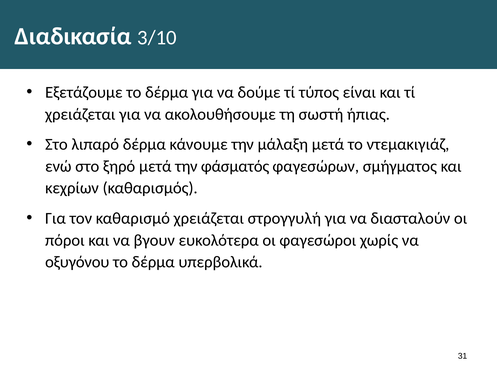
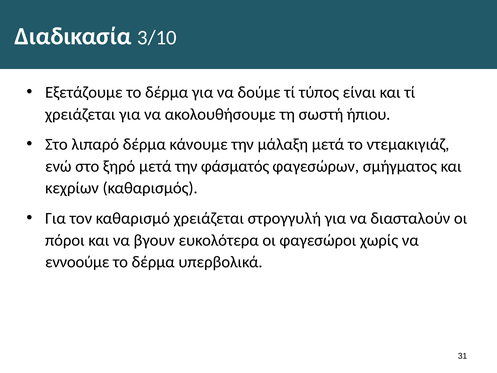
ήπιας: ήπιας -> ήπιου
οξυγόνου: οξυγόνου -> εννοούμε
